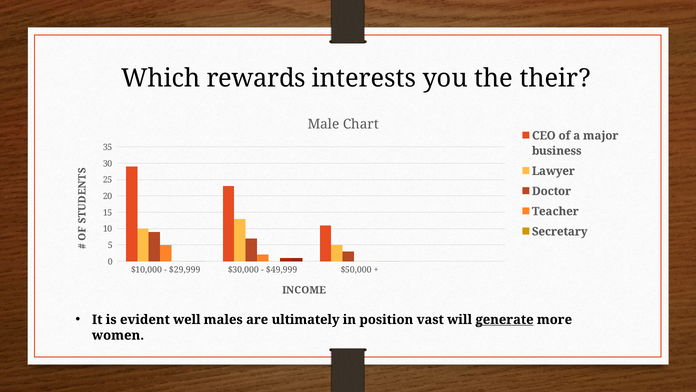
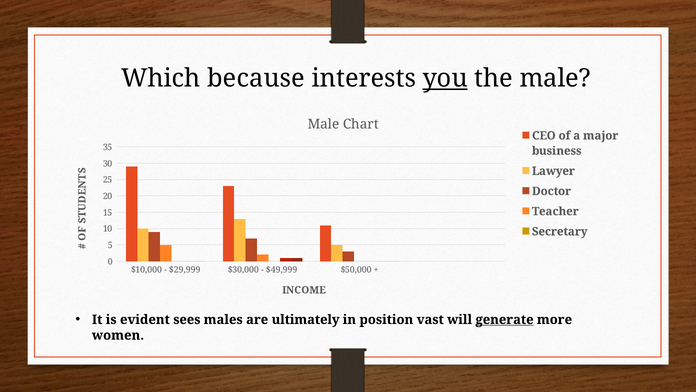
rewards: rewards -> because
you underline: none -> present
the their: their -> male
well: well -> sees
